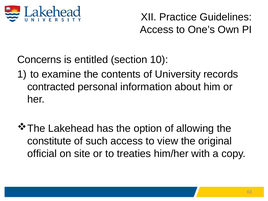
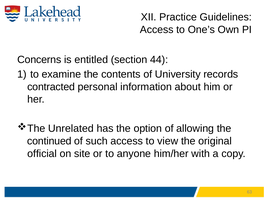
10: 10 -> 44
Lakehead: Lakehead -> Unrelated
constitute: constitute -> continued
treaties: treaties -> anyone
